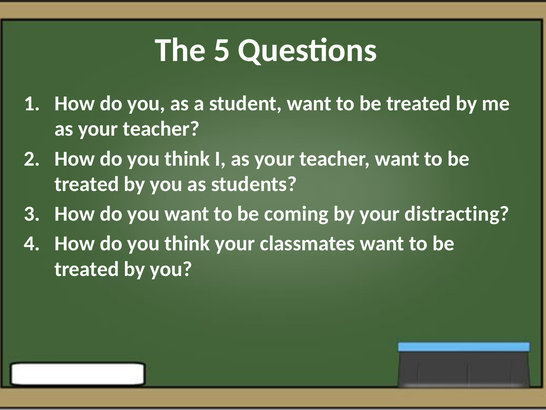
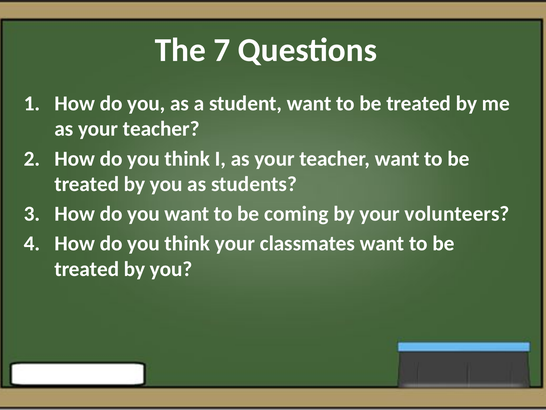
5: 5 -> 7
distracting: distracting -> volunteers
